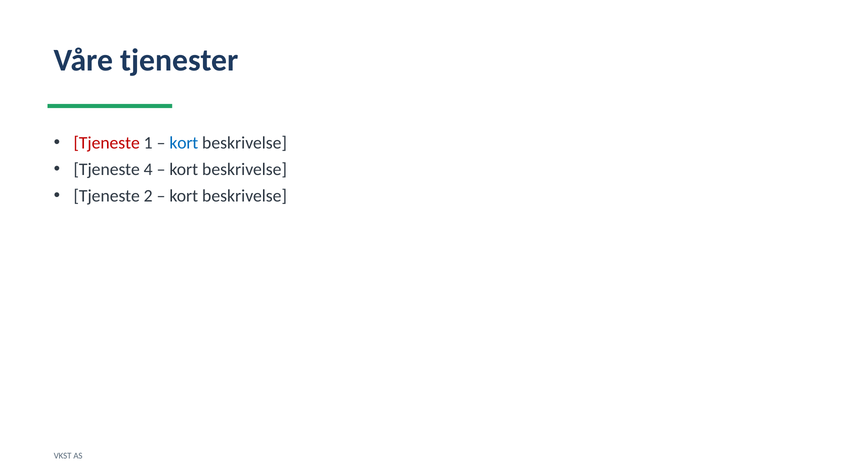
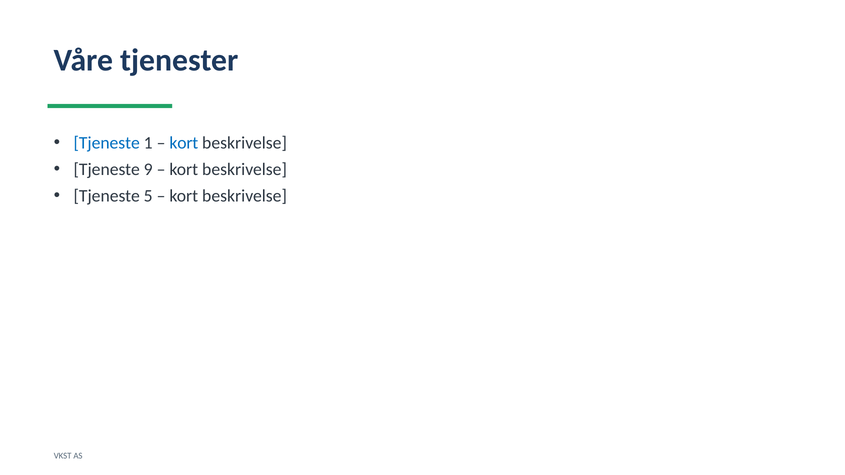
Tjeneste at (107, 143) colour: red -> blue
4: 4 -> 9
2: 2 -> 5
